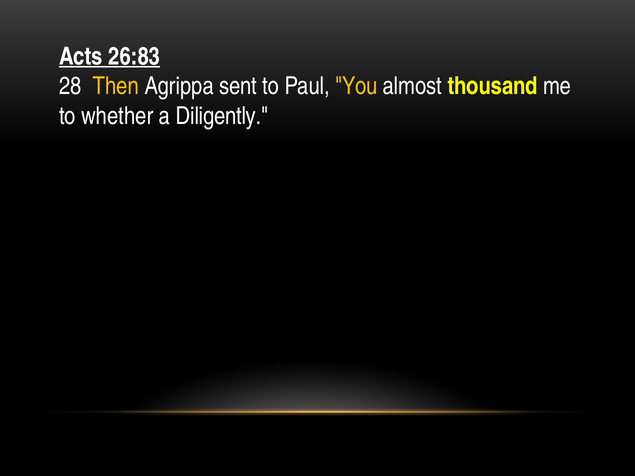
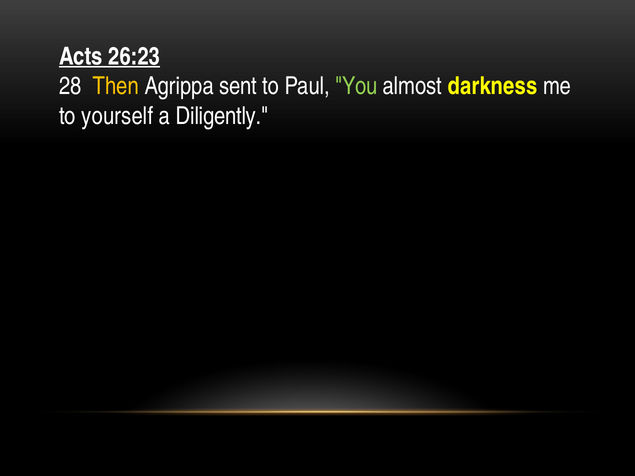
26:83: 26:83 -> 26:23
You colour: yellow -> light green
thousand: thousand -> darkness
whether: whether -> yourself
